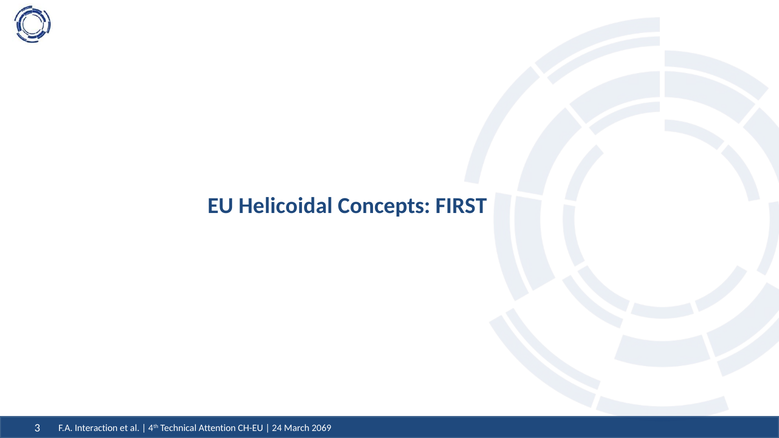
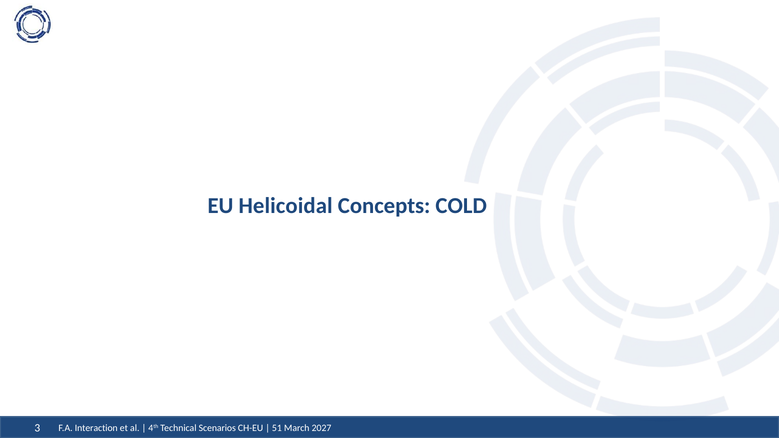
FIRST: FIRST -> COLD
Attention: Attention -> Scenarios
24: 24 -> 51
2069: 2069 -> 2027
